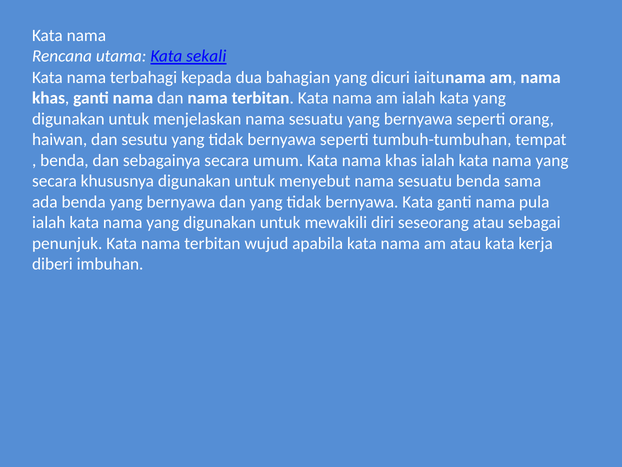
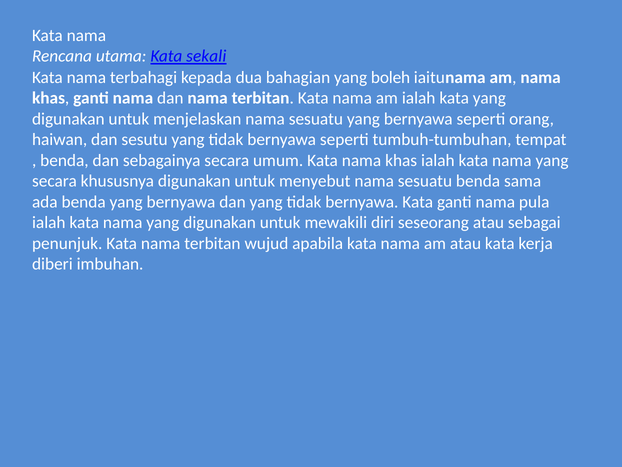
dicuri: dicuri -> boleh
